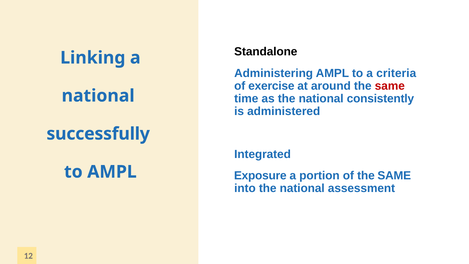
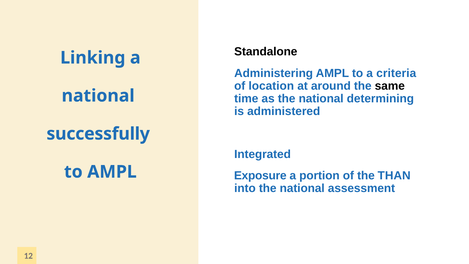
exercise: exercise -> location
same at (390, 86) colour: red -> black
consistently: consistently -> determining
of the SAME: SAME -> THAN
